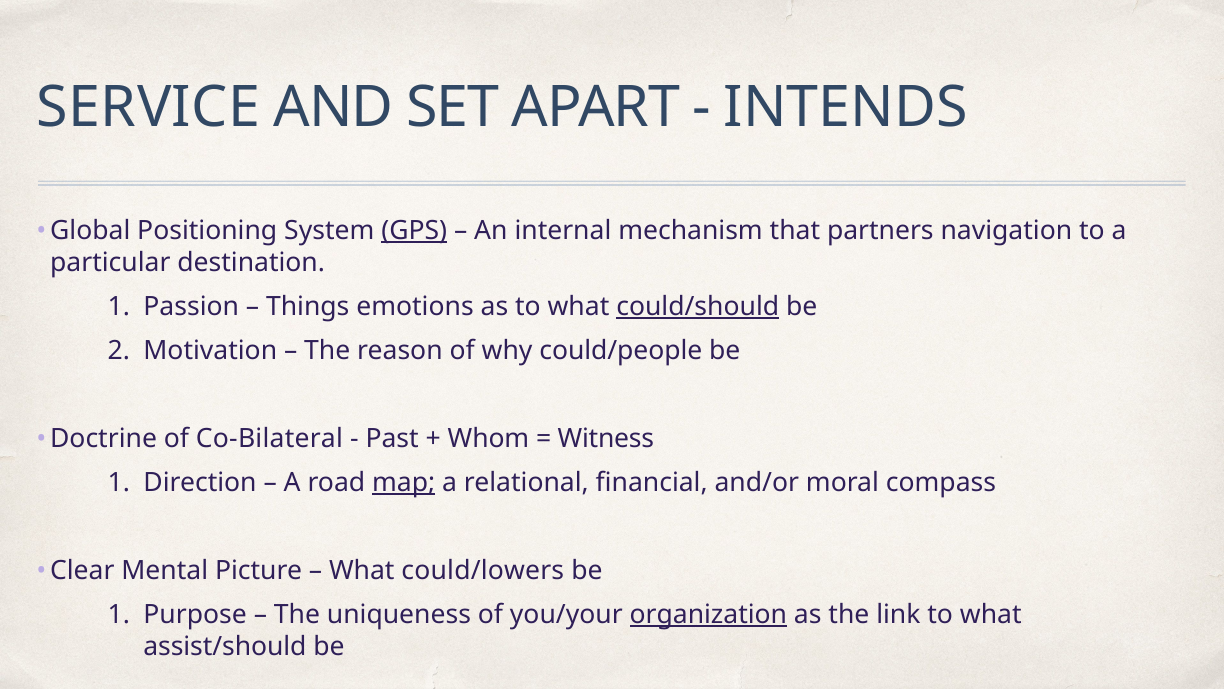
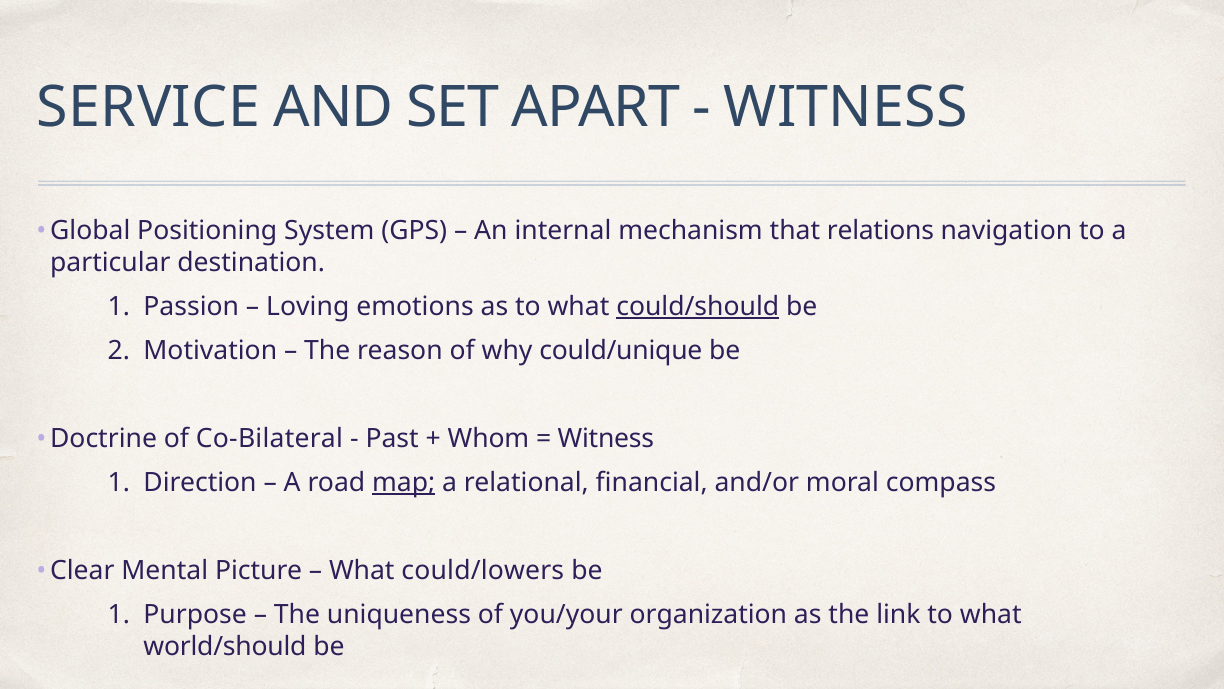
INTENDS at (846, 107): INTENDS -> WITNESS
GPS underline: present -> none
partners: partners -> relations
Things: Things -> Loving
could/people: could/people -> could/unique
organization underline: present -> none
assist/should: assist/should -> world/should
